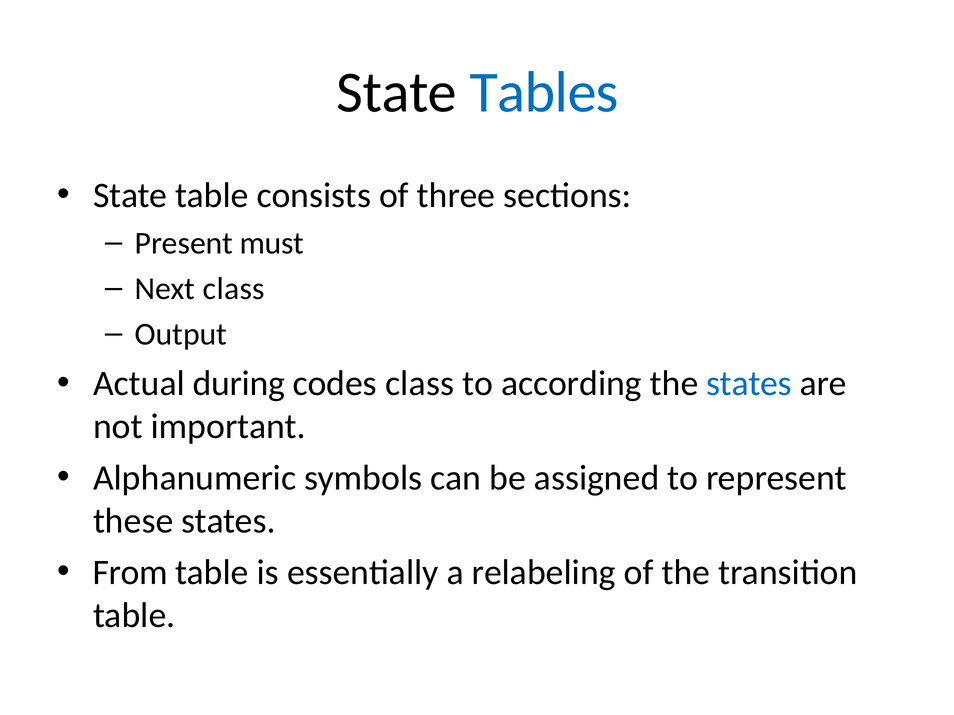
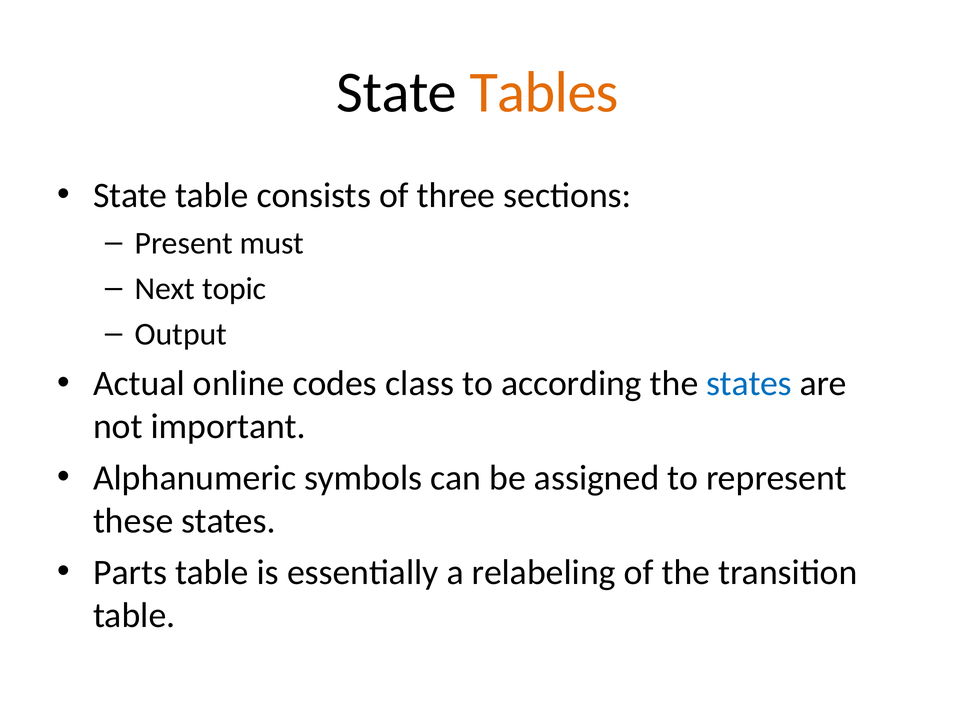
Tables colour: blue -> orange
Next class: class -> topic
during: during -> online
From: From -> Parts
